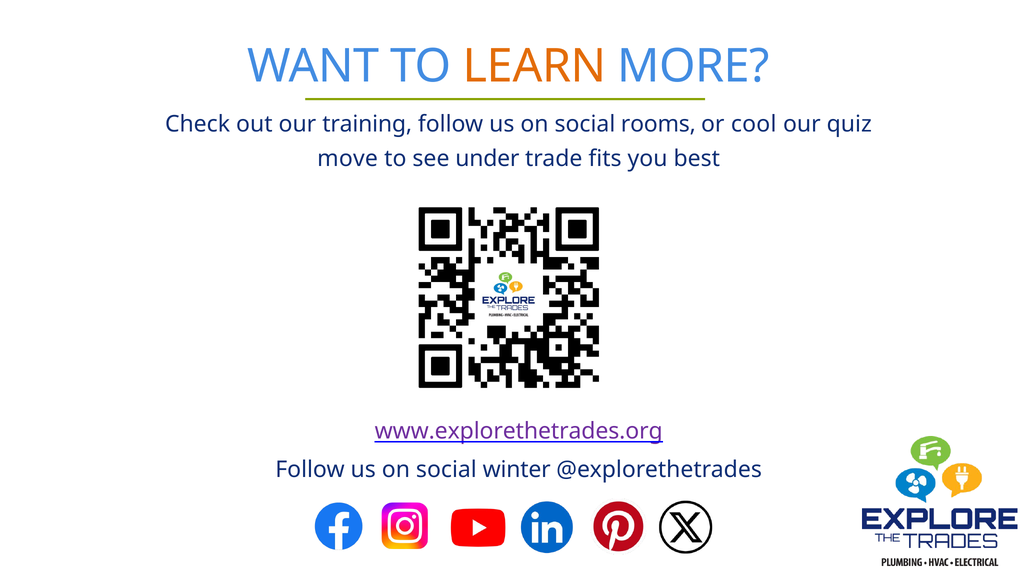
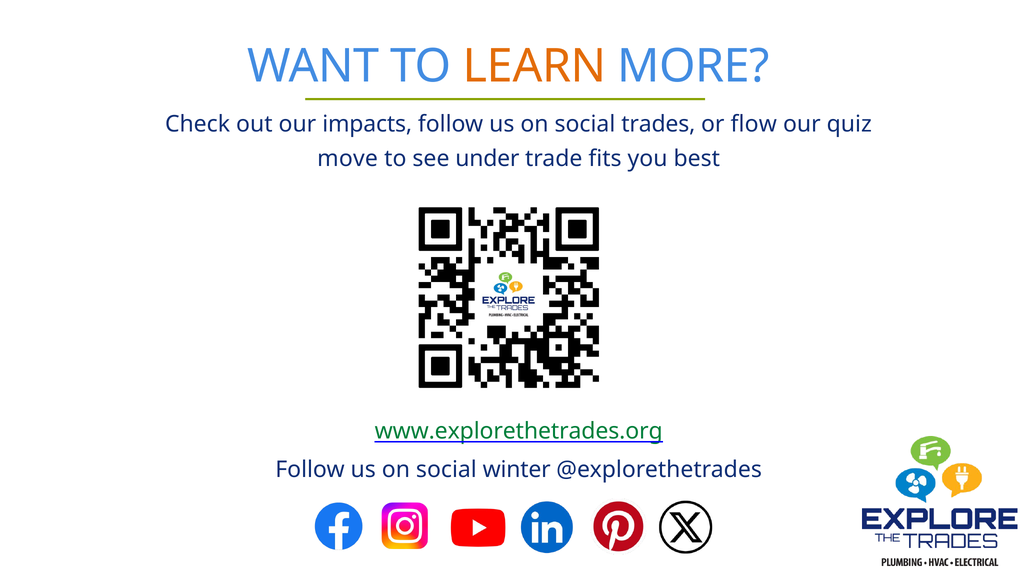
training: training -> impacts
rooms: rooms -> trades
cool: cool -> flow
www.explorethetrades.org colour: purple -> green
